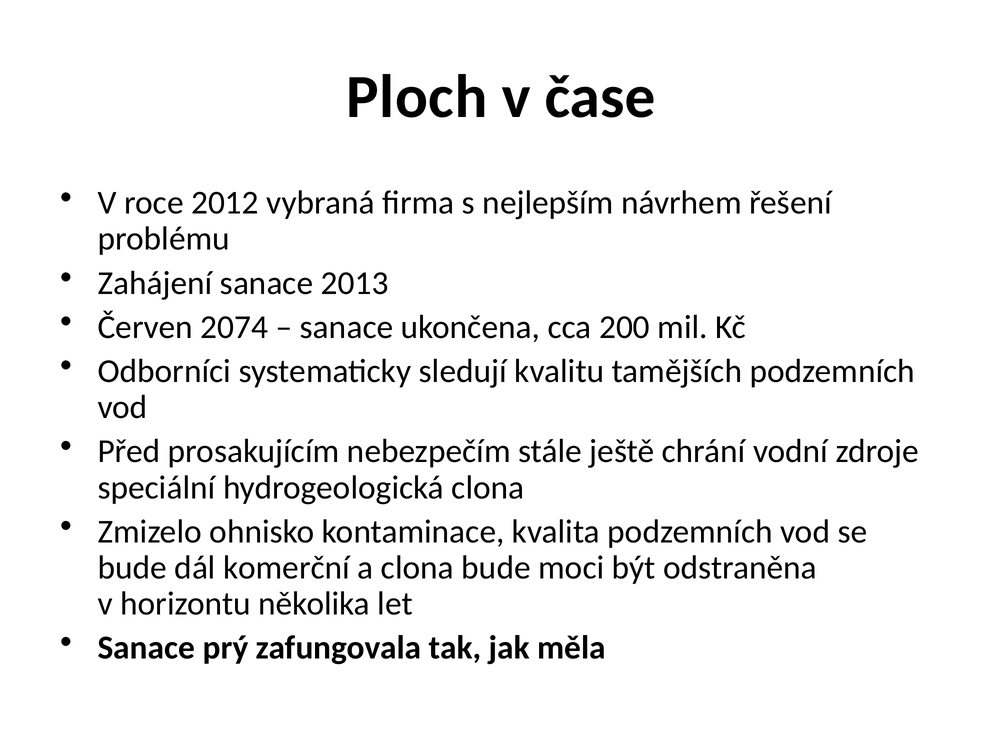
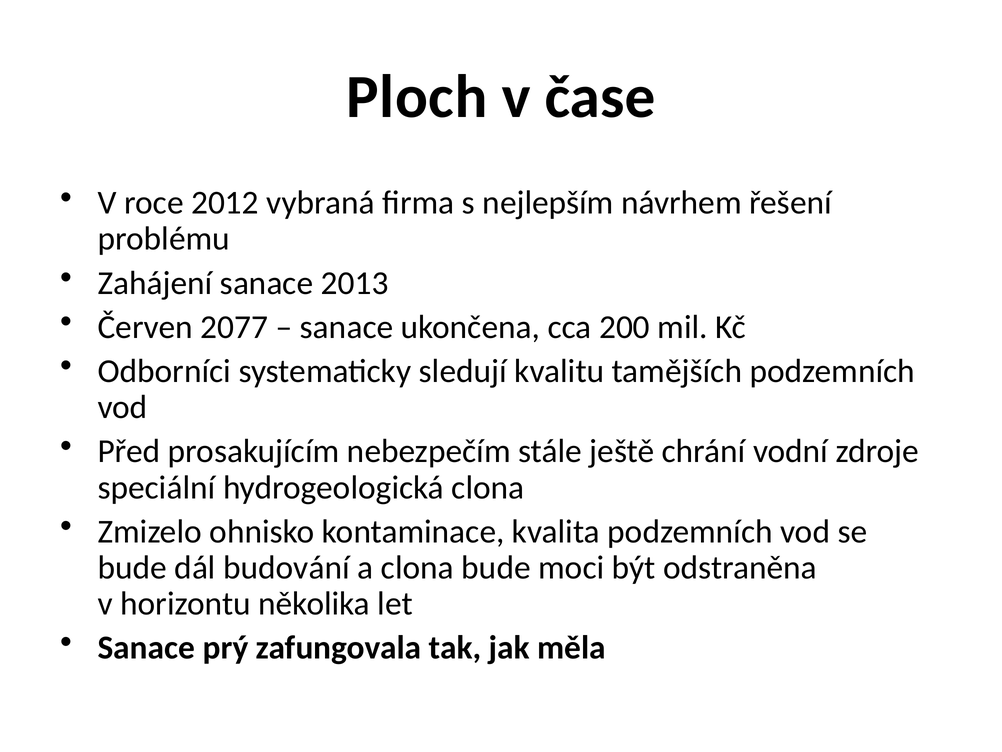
2074: 2074 -> 2077
komerční: komerční -> budování
